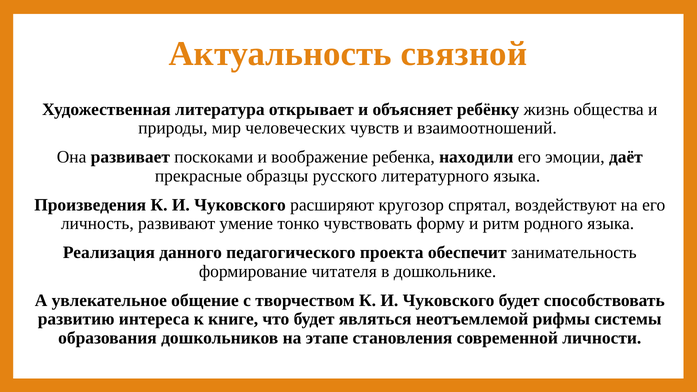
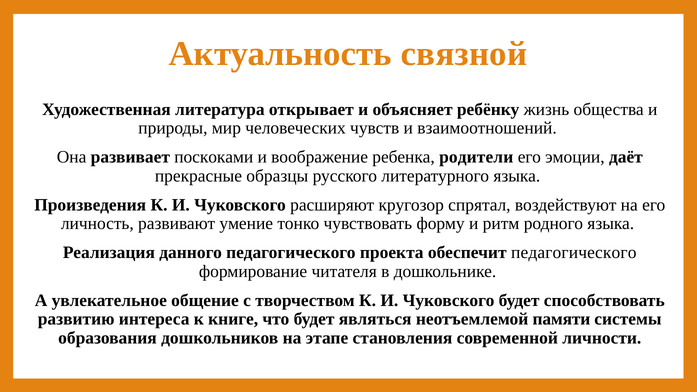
находили: находили -> родители
обеспечит занимательность: занимательность -> педагогического
рифмы: рифмы -> памяти
